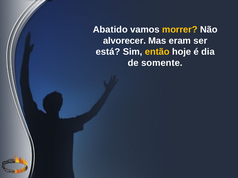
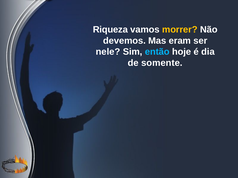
Abatido: Abatido -> Riqueza
alvorecer: alvorecer -> devemos
está: está -> nele
então colour: yellow -> light blue
